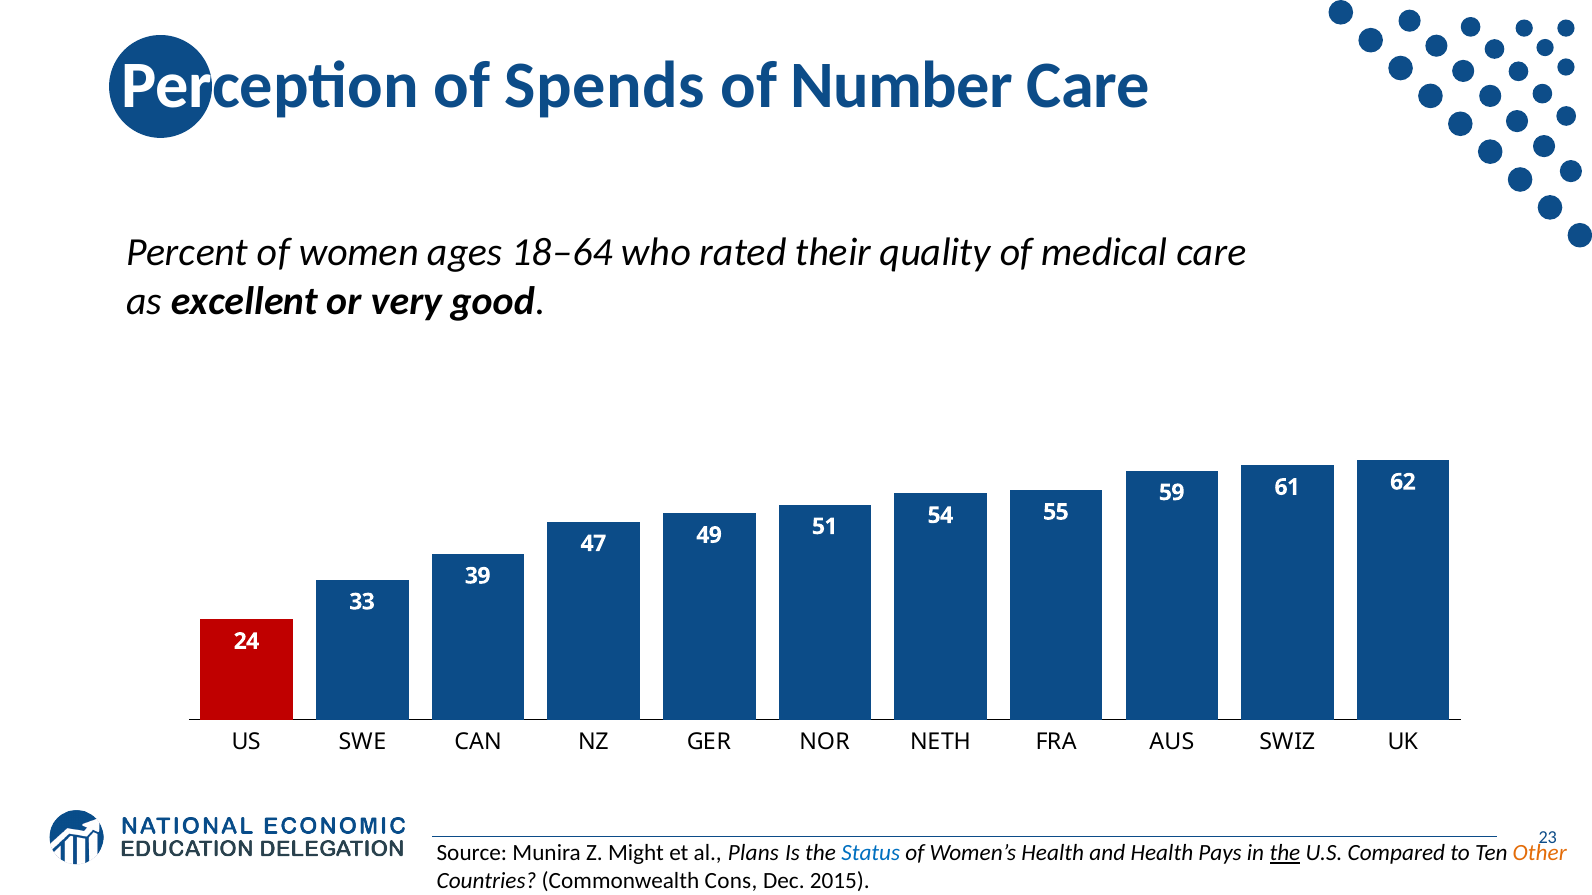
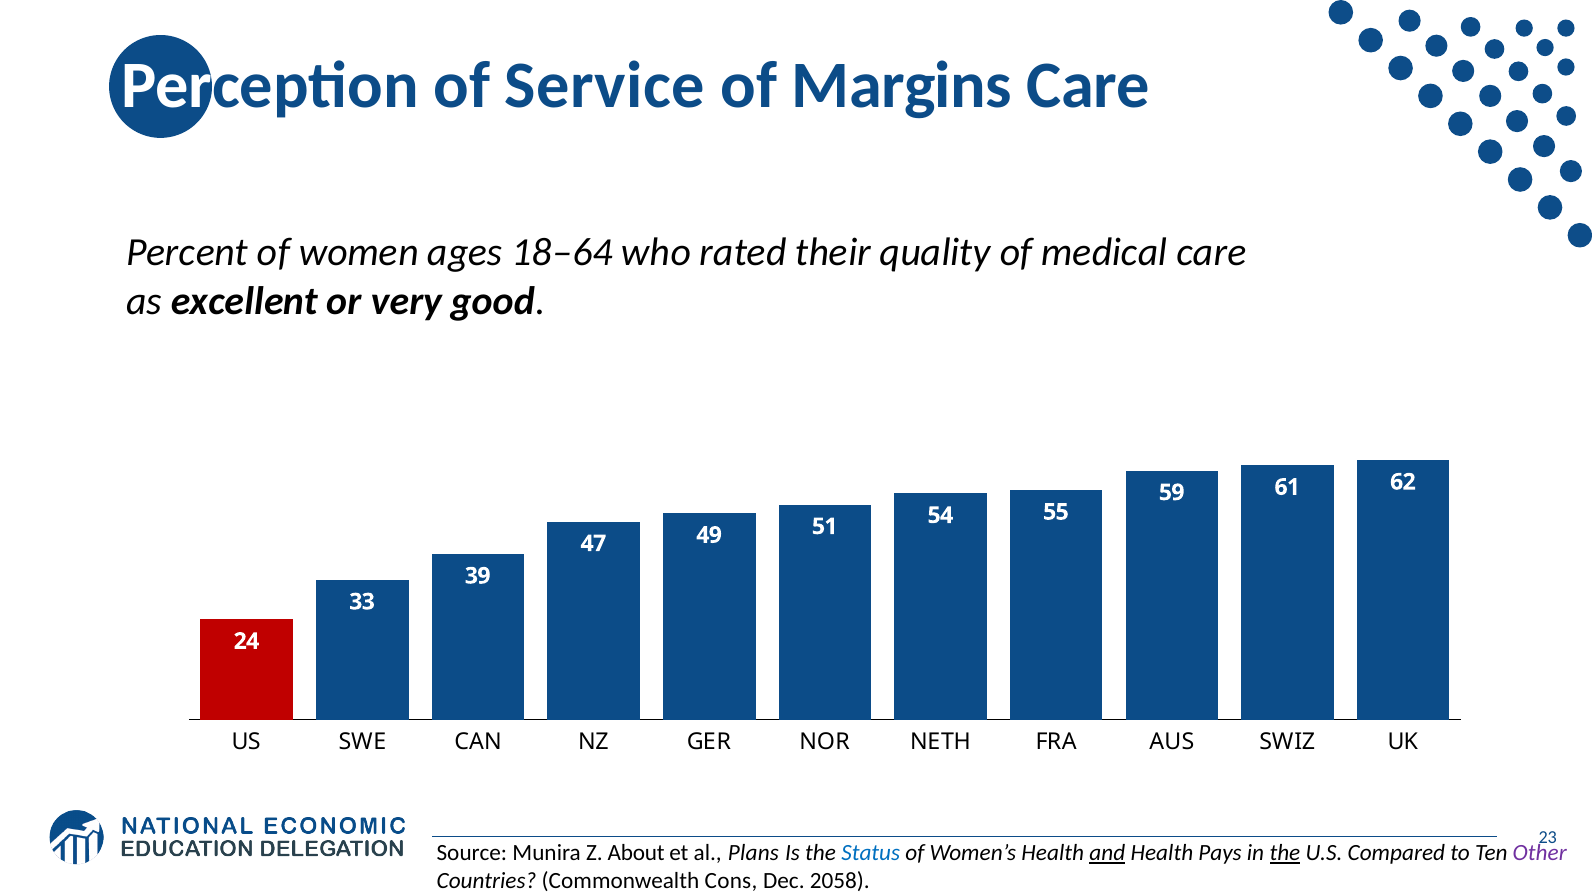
Spends: Spends -> Service
Number: Number -> Margins
Might: Might -> About
and underline: none -> present
Other colour: orange -> purple
2015: 2015 -> 2058
